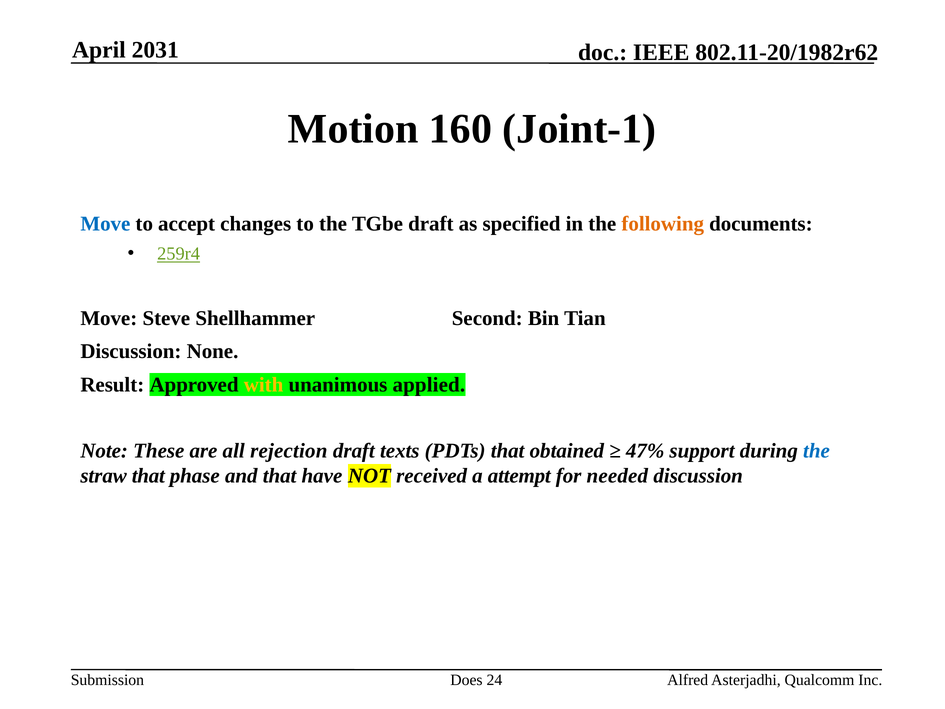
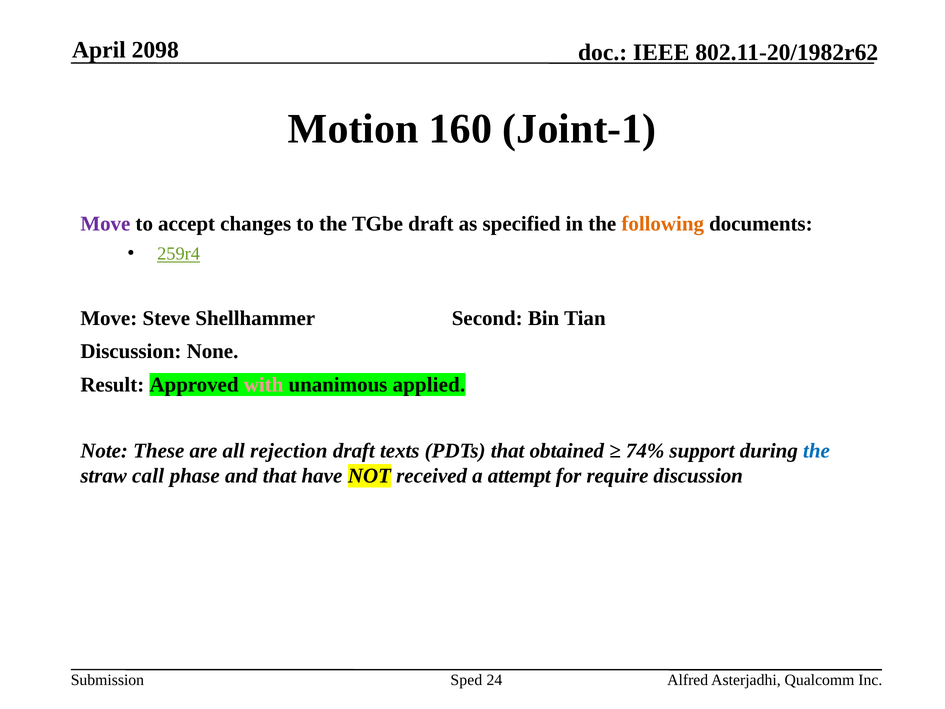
2031: 2031 -> 2098
Move at (105, 224) colour: blue -> purple
with colour: yellow -> pink
47%: 47% -> 74%
straw that: that -> call
needed: needed -> require
Does: Does -> Sped
